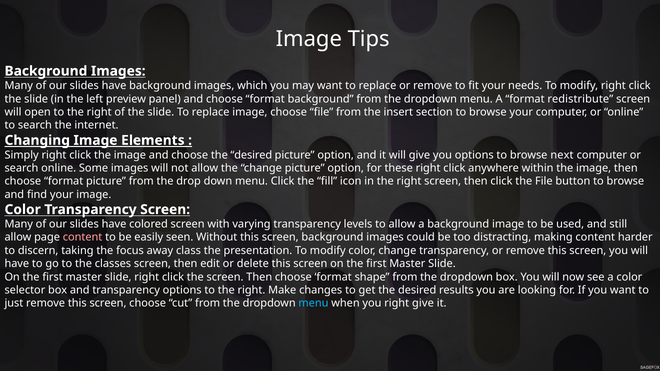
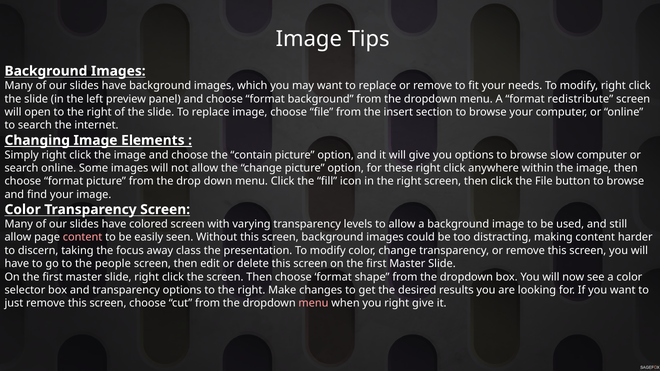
choose the desired: desired -> contain
next: next -> slow
classes: classes -> people
menu at (313, 303) colour: light blue -> pink
